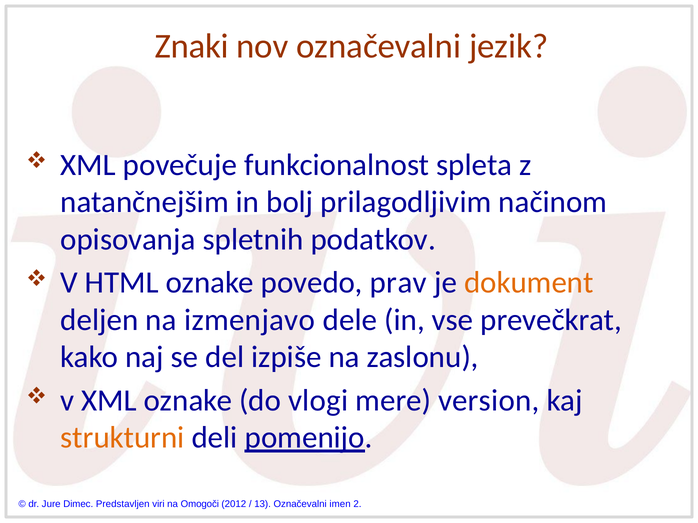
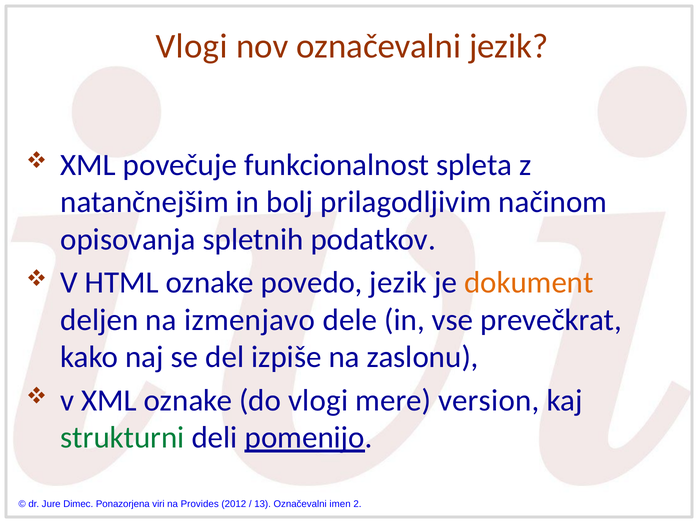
Znaki at (192, 46): Znaki -> Vlogi
povedo prav: prav -> jezik
strukturni colour: orange -> green
Predstavljen: Predstavljen -> Ponazorjena
Omogoči: Omogoči -> Provides
